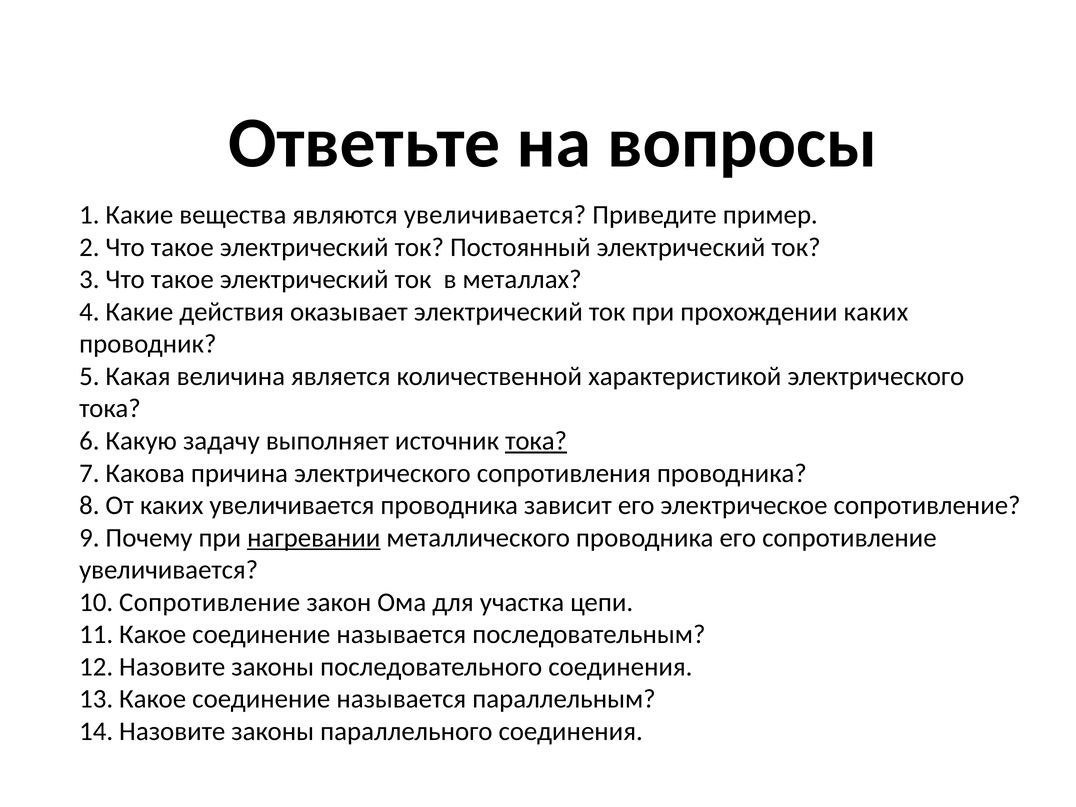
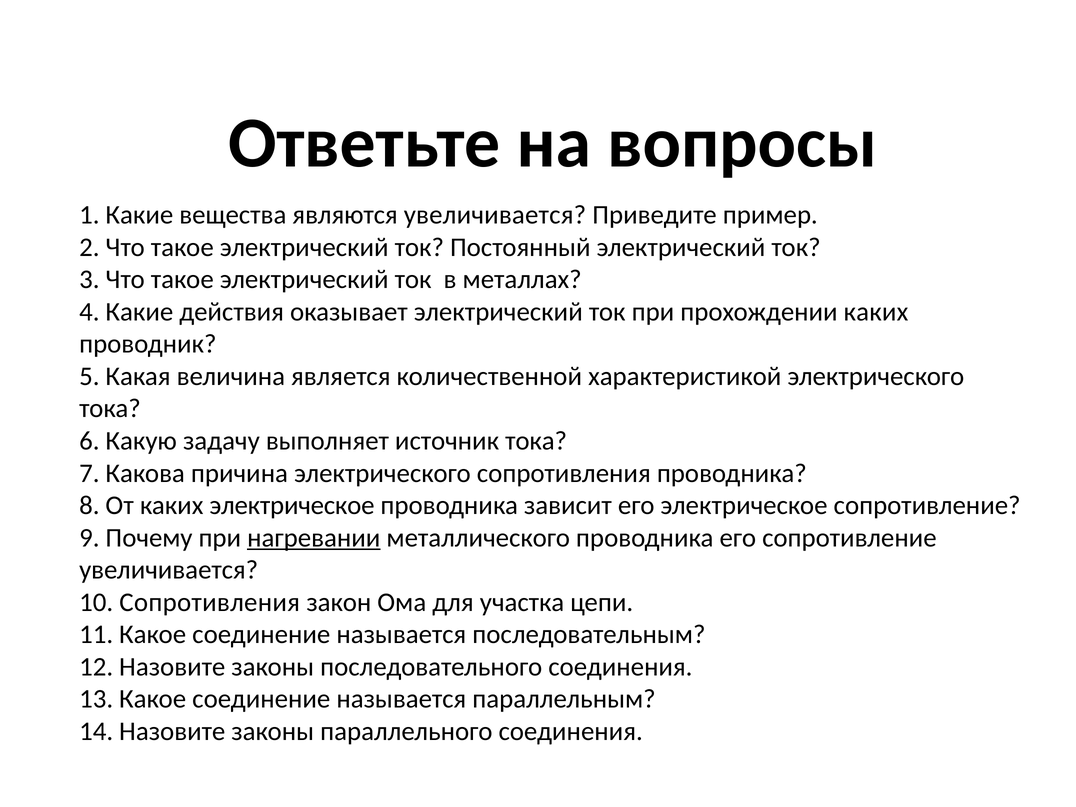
тока at (536, 441) underline: present -> none
каких увеличивается: увеличивается -> электрическое
10 Сопротивление: Сопротивление -> Сопротивления
